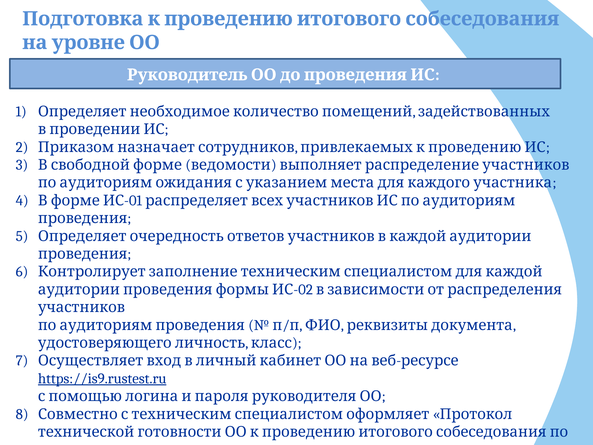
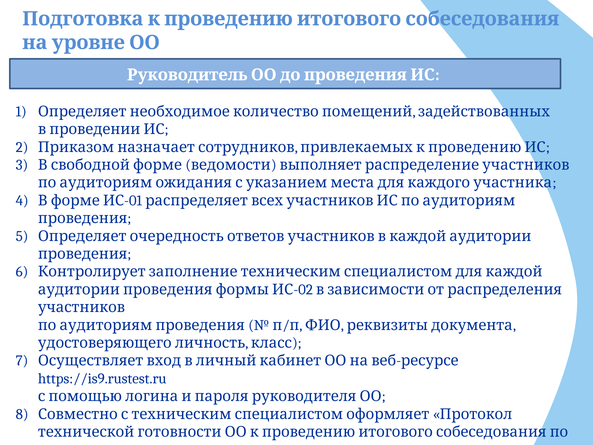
https://is9.rustest.ru underline: present -> none
